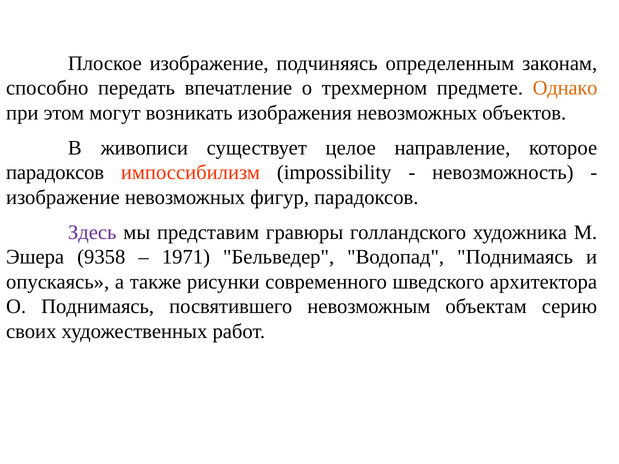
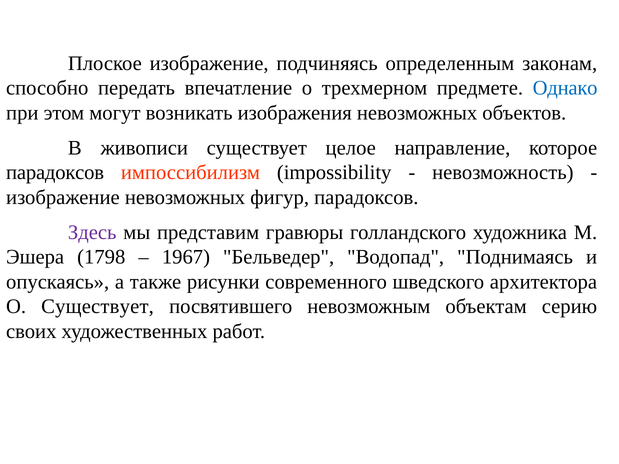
Однако colour: orange -> blue
9358: 9358 -> 1798
1971: 1971 -> 1967
О Поднимаясь: Поднимаясь -> Существует
